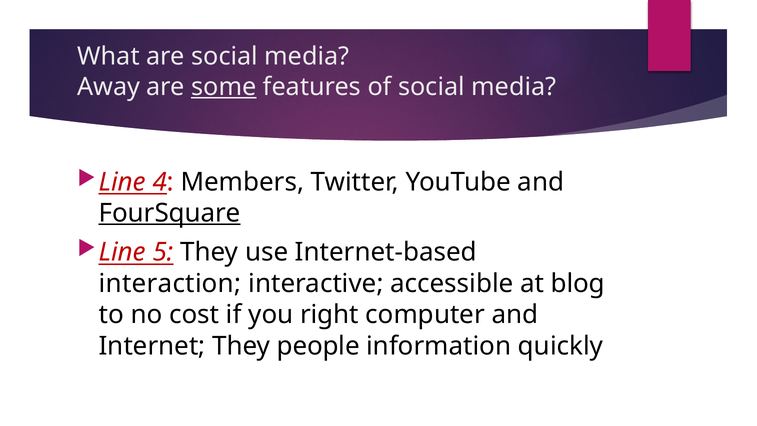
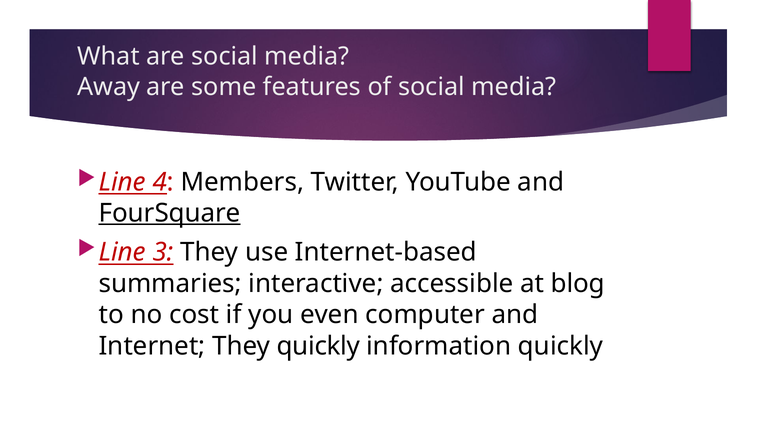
some underline: present -> none
5: 5 -> 3
interaction: interaction -> summaries
right: right -> even
They people: people -> quickly
